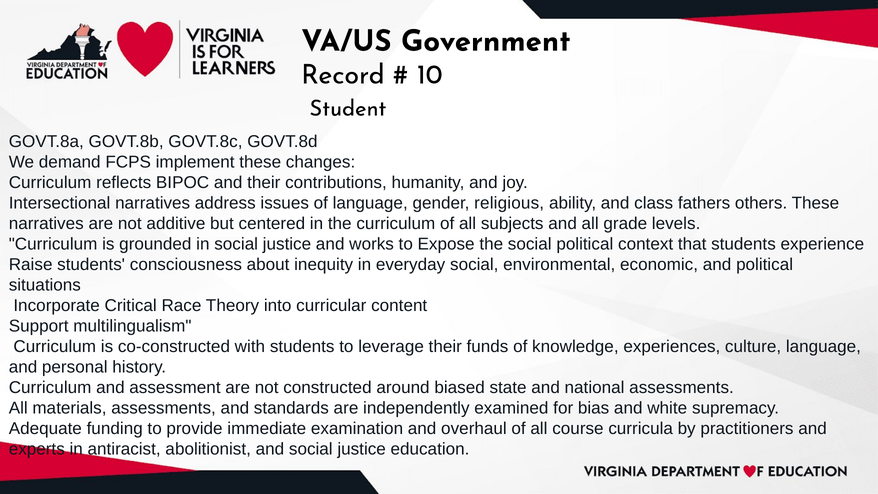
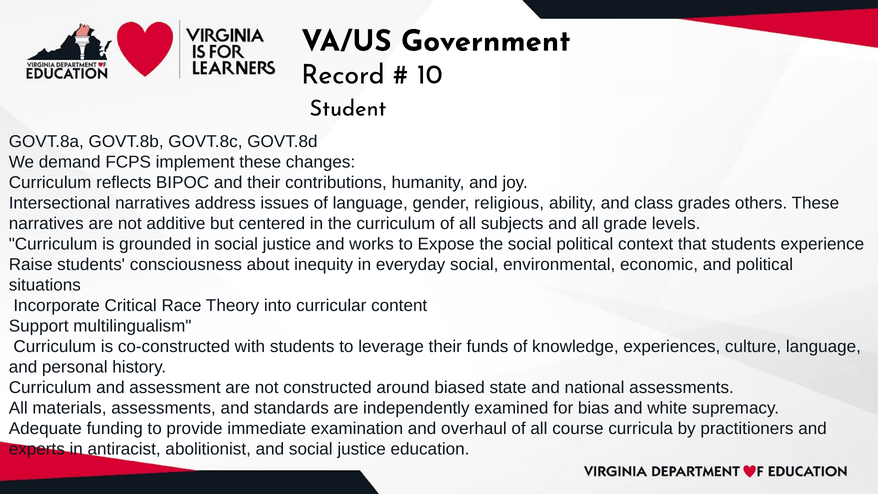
fathers: fathers -> grades
